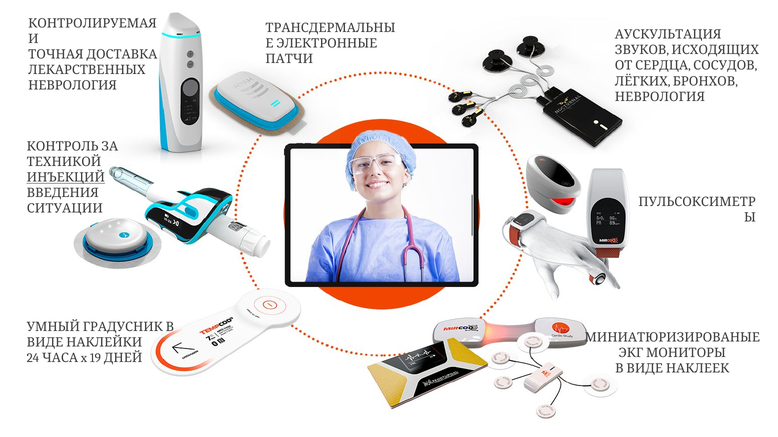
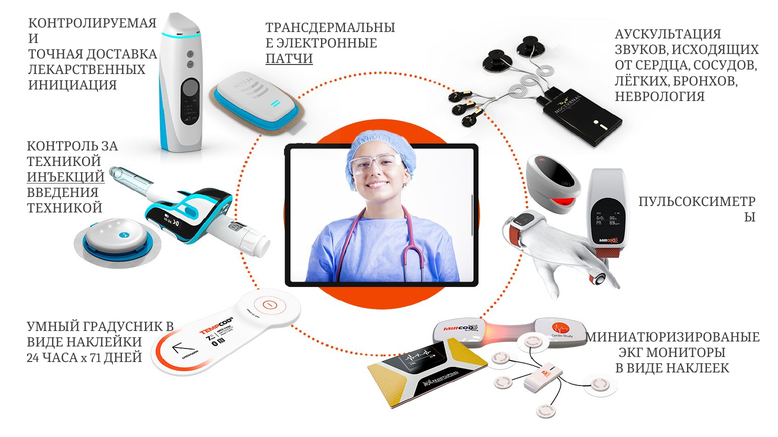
ПАТЧИ underline: none -> present
НЕВРОЛОГИЯ at (73, 86): НЕВРОЛОГИЯ -> ИНИЦИАЦИЯ
СИТУАЦИИ at (65, 209): СИТУАЦИИ -> ТЕХНИКОЙ
19: 19 -> 71
